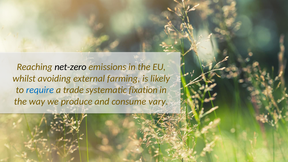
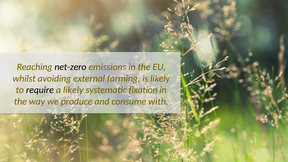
require colour: blue -> black
a trade: trade -> likely
vary: vary -> with
